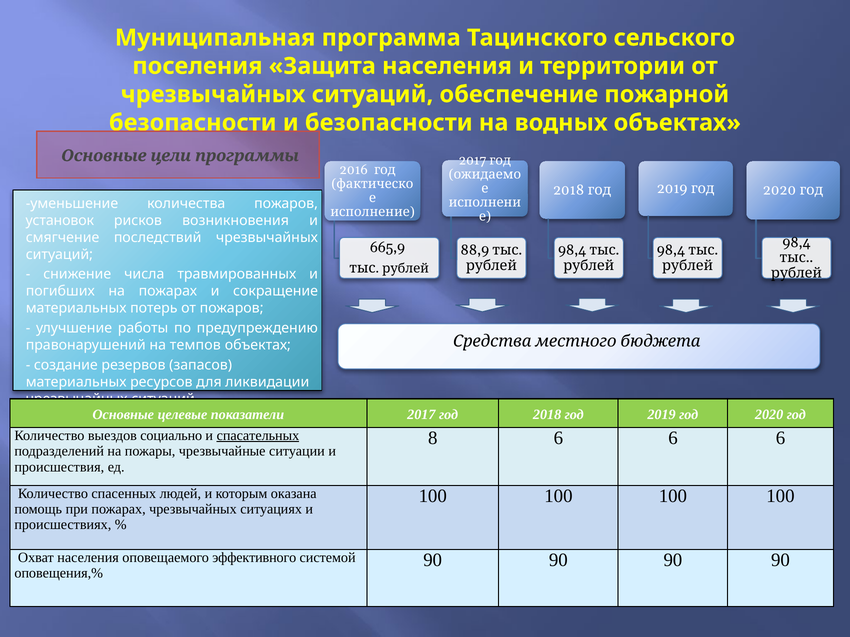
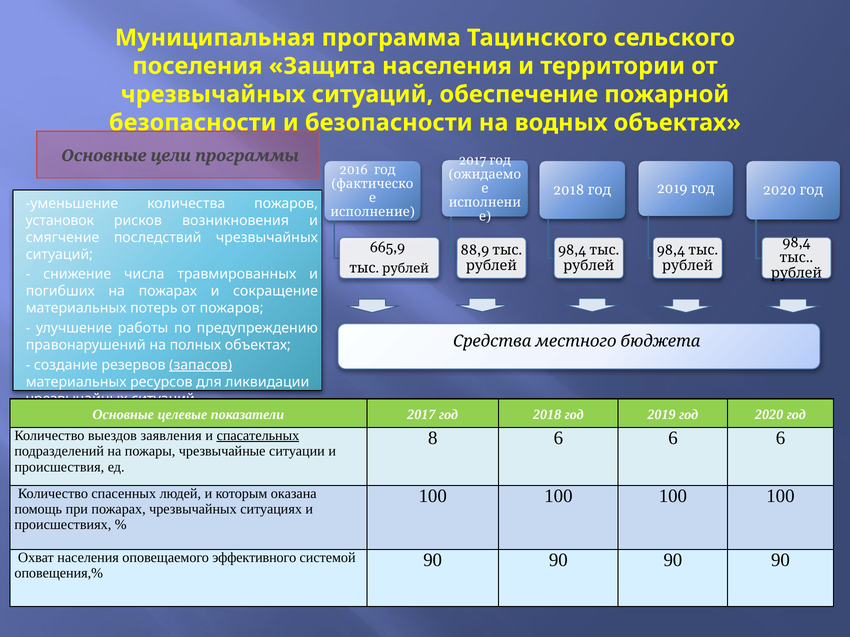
темпов: темпов -> полных
запасов underline: none -> present
социально: социально -> заявления
